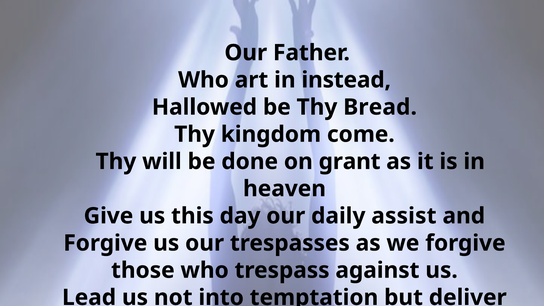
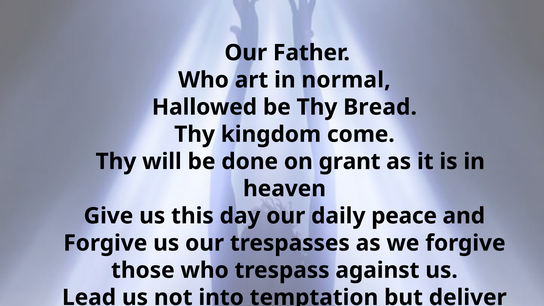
instead: instead -> normal
assist: assist -> peace
